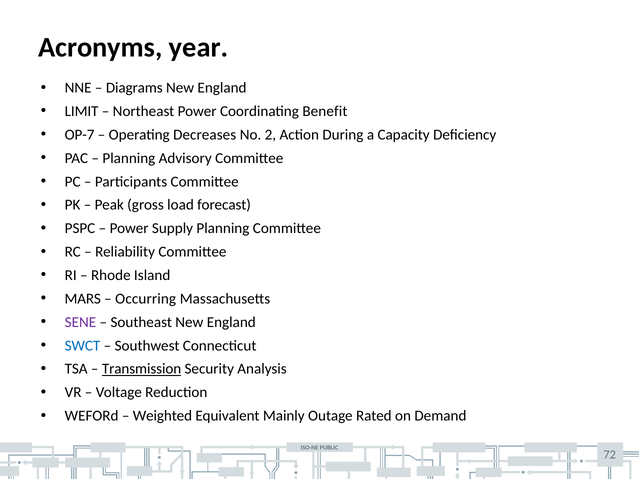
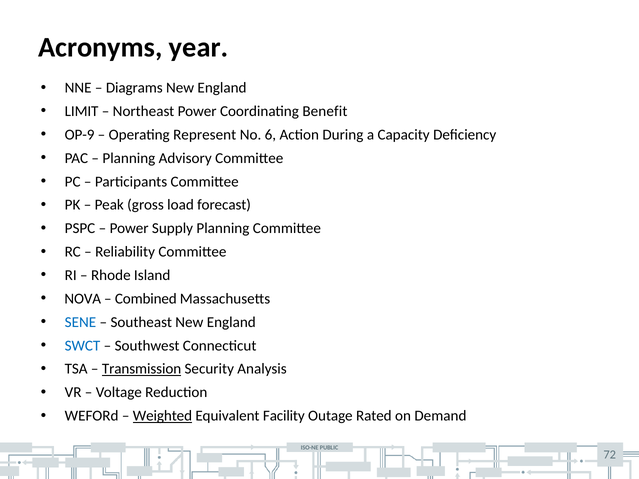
OP-7: OP-7 -> OP-9
Decreases: Decreases -> Represent
2: 2 -> 6
MARS: MARS -> NOVA
Occurring: Occurring -> Combined
SENE colour: purple -> blue
Weighted underline: none -> present
Mainly: Mainly -> Facility
